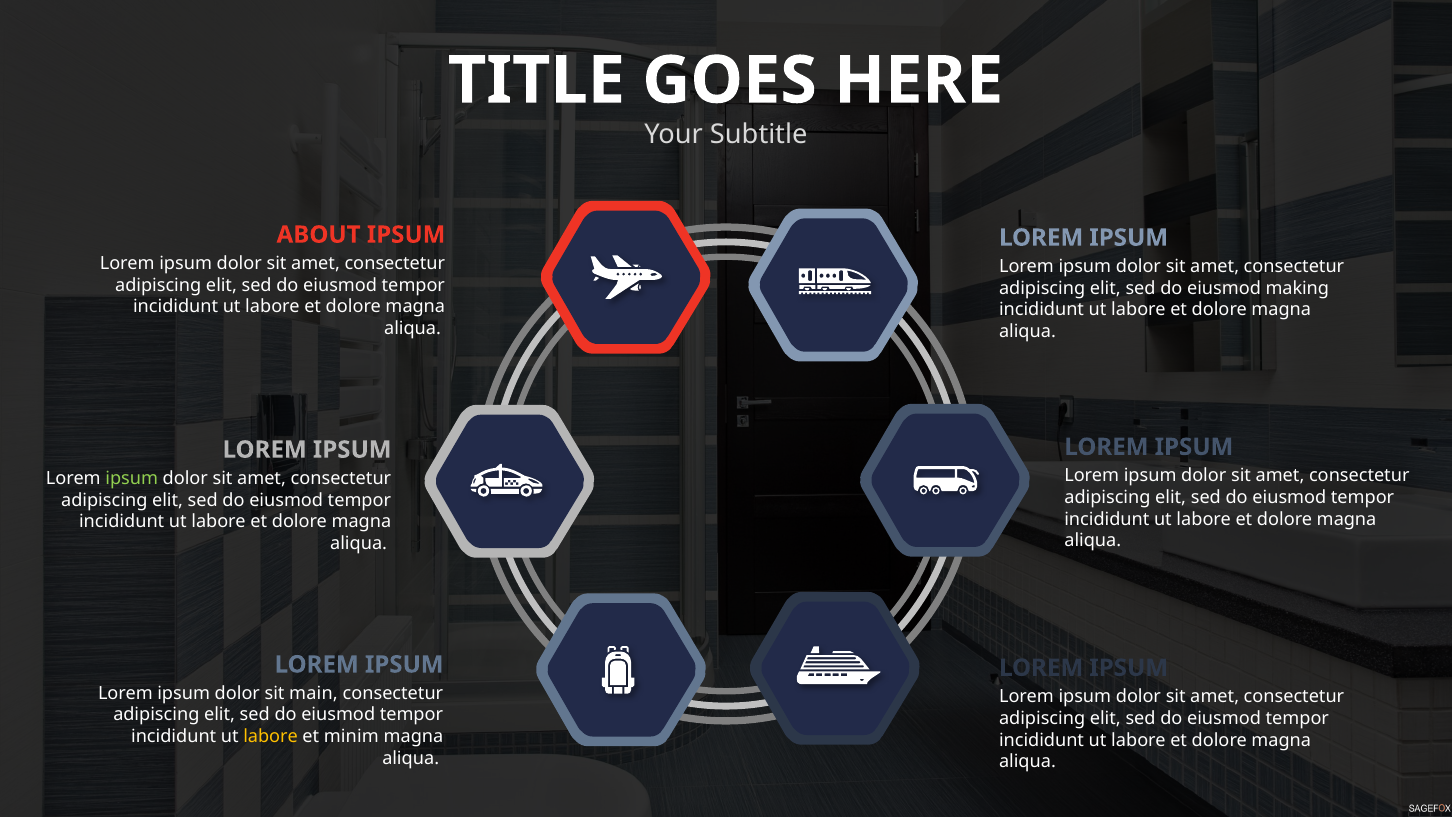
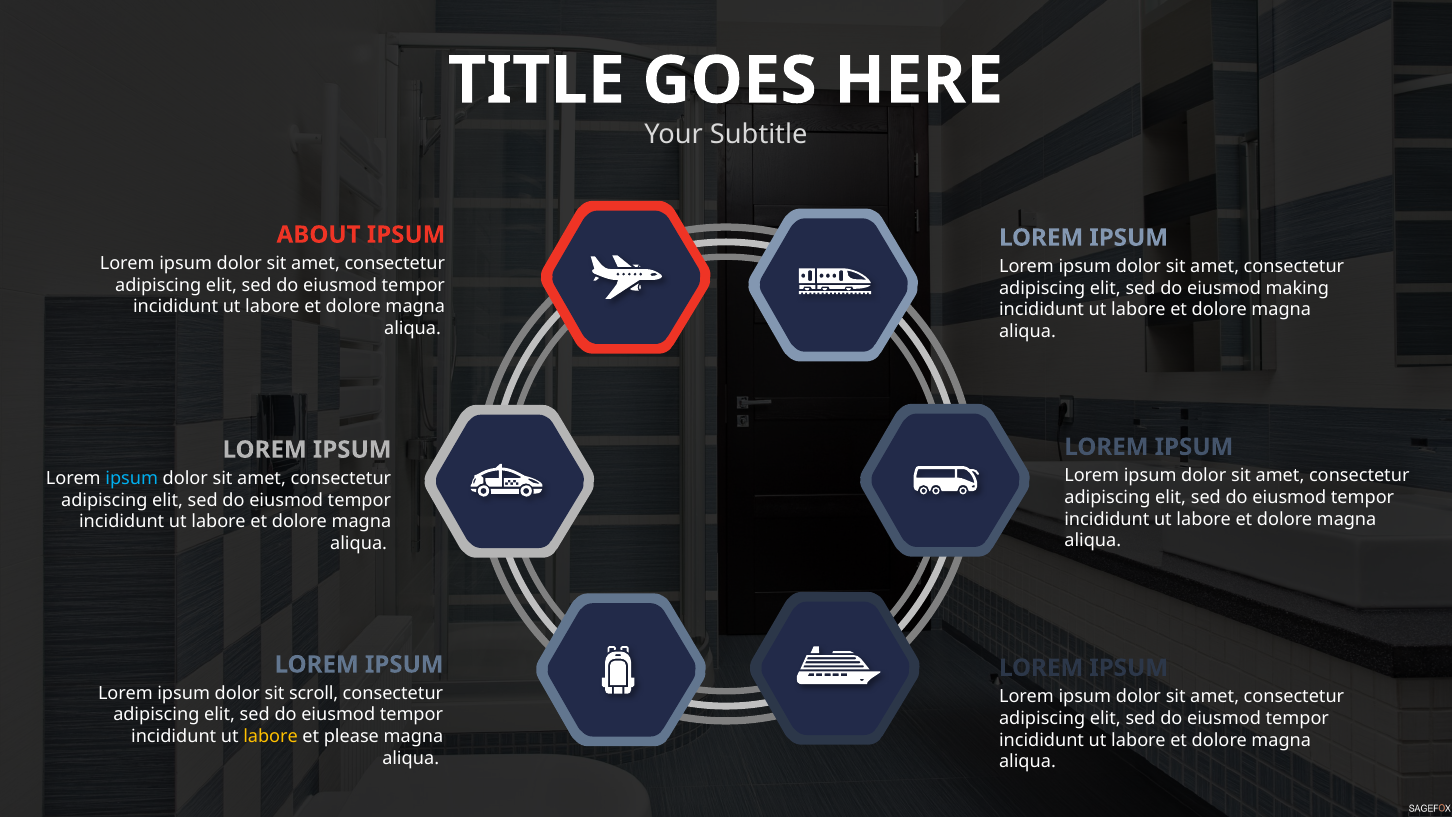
ipsum at (132, 478) colour: light green -> light blue
main: main -> scroll
minim: minim -> please
